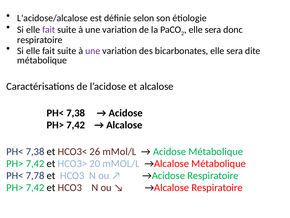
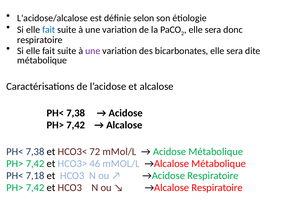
fait at (49, 30) colour: purple -> blue
26: 26 -> 72
20: 20 -> 46
7,78: 7,78 -> 7,18
